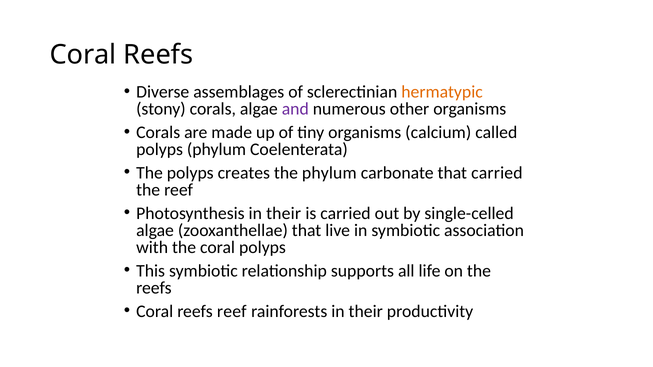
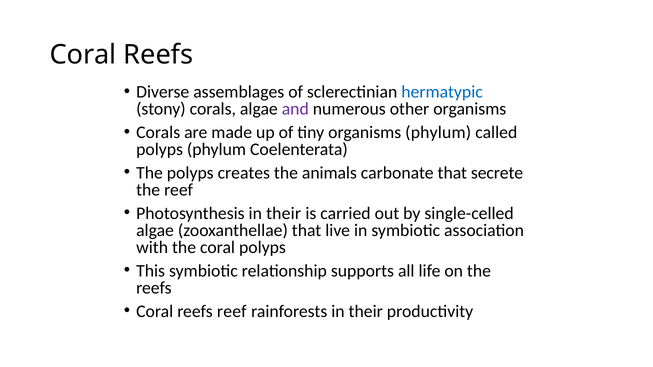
hermatypic colour: orange -> blue
organisms calcium: calcium -> phylum
the phylum: phylum -> animals
that carried: carried -> secrete
